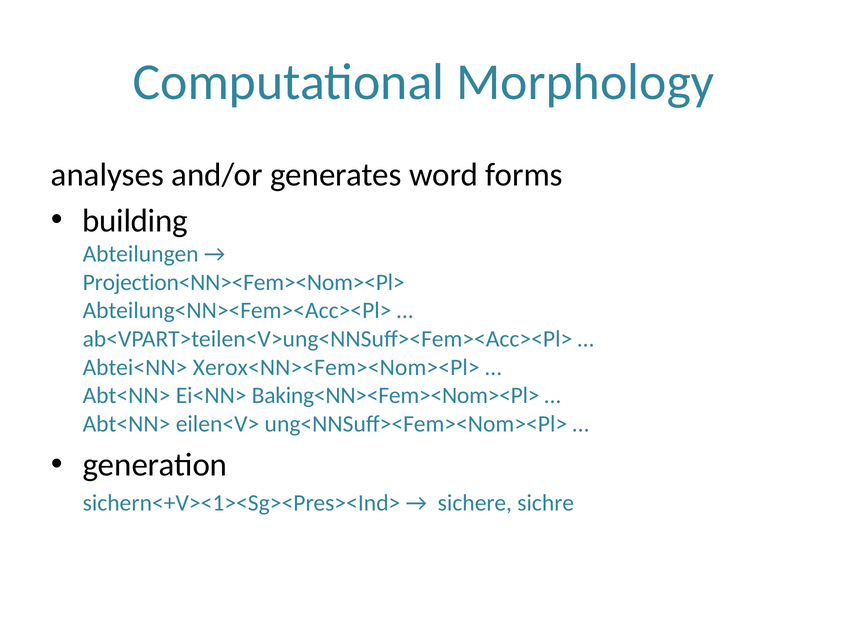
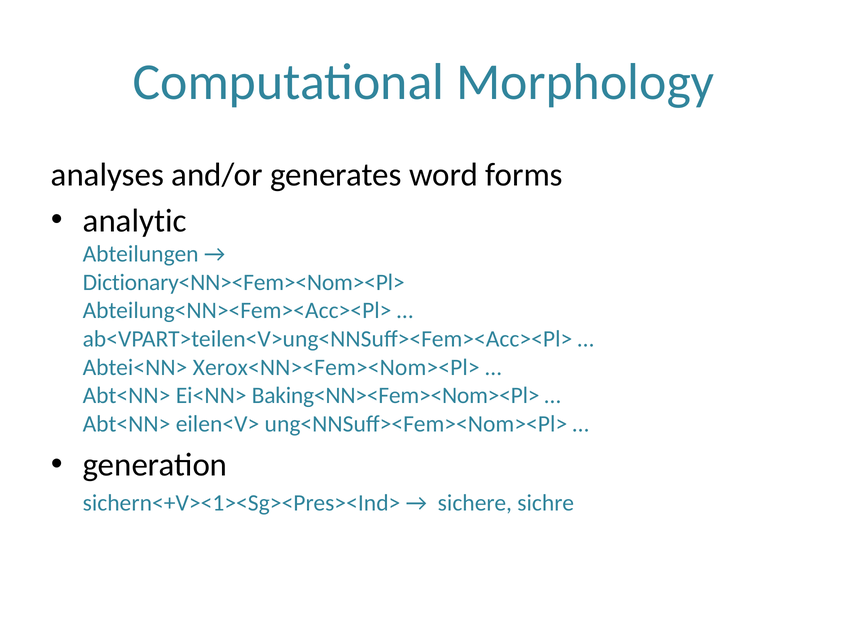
building: building -> analytic
Projection<NN><Fem><Nom><Pl>: Projection<NN><Fem><Nom><Pl> -> Dictionary<NN><Fem><Nom><Pl>
